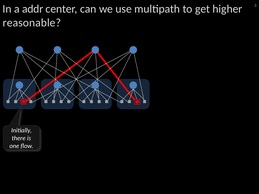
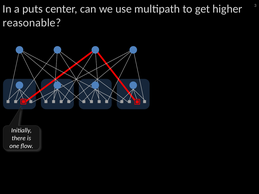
addr: addr -> puts
